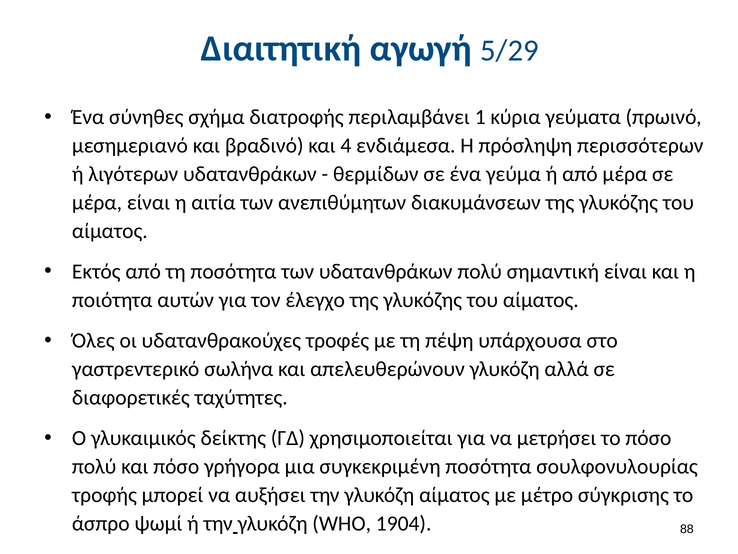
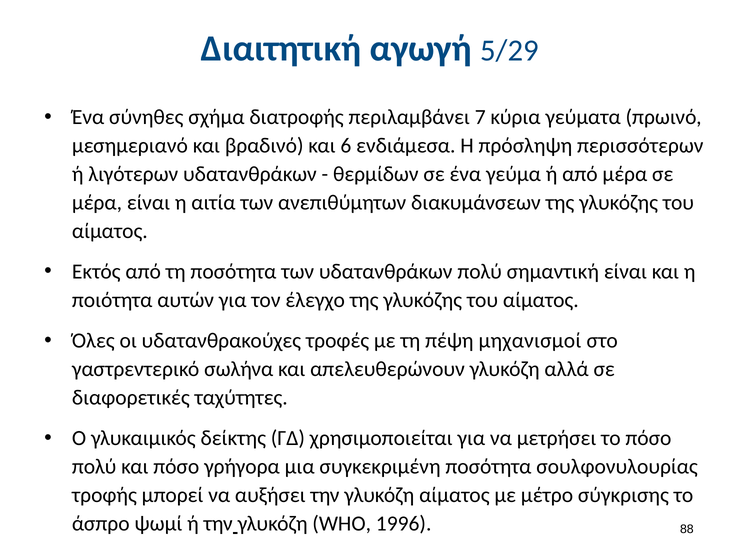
1: 1 -> 7
4: 4 -> 6
υπάρχουσα: υπάρχουσα -> μηχανισμοί
1904: 1904 -> 1996
